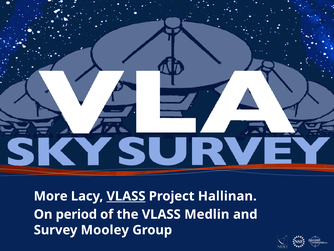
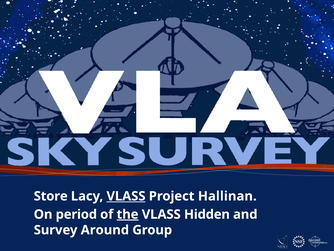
More: More -> Store
the underline: none -> present
Medlin: Medlin -> Hidden
Mooley: Mooley -> Around
